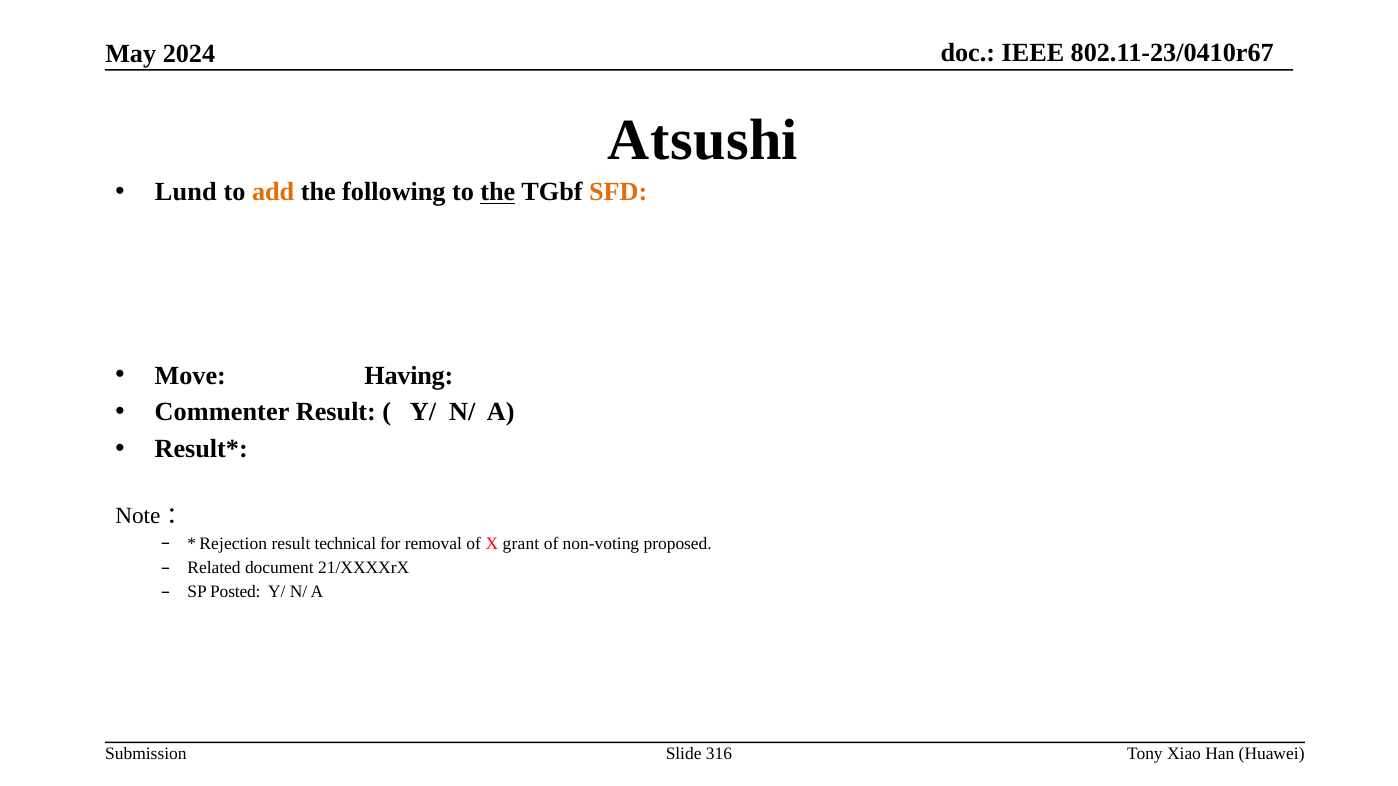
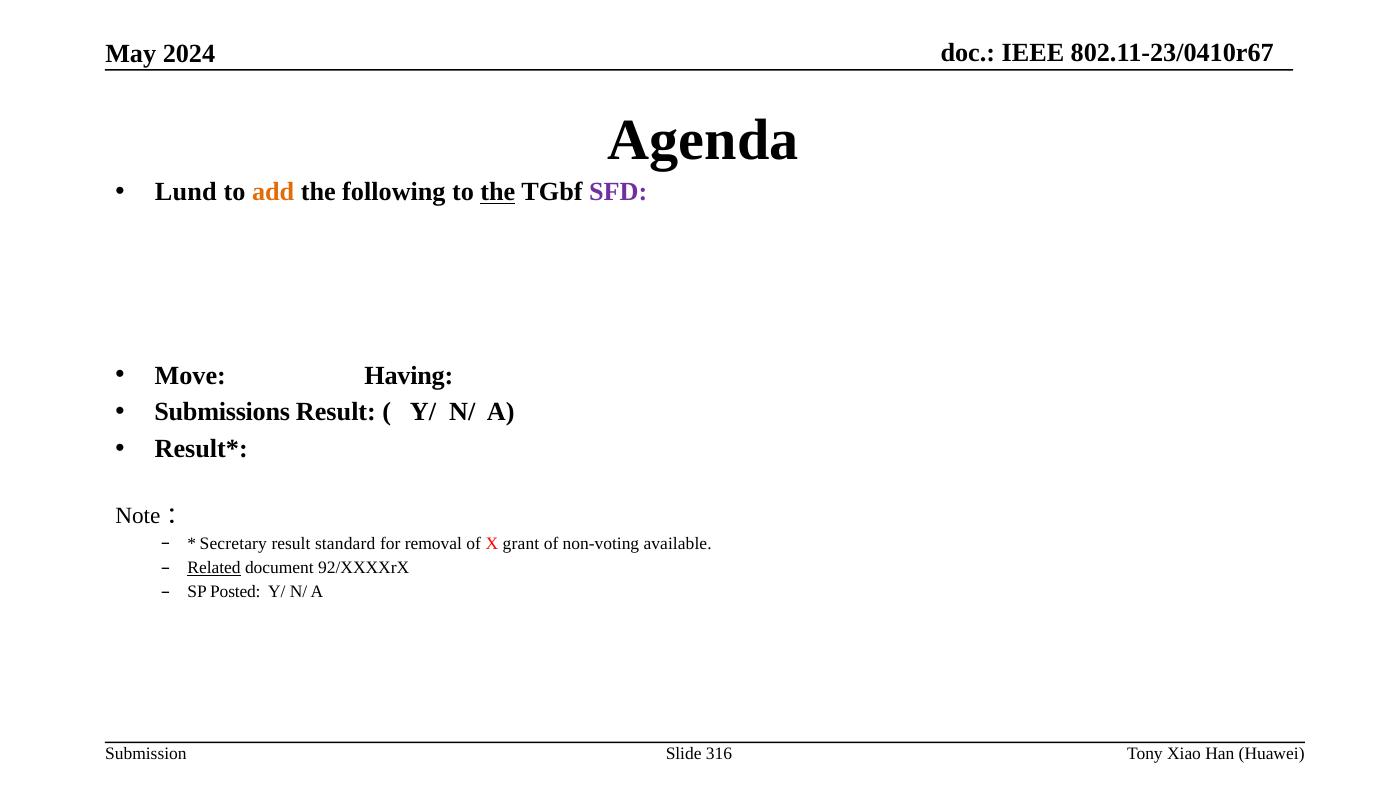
Atsushi: Atsushi -> Agenda
SFD colour: orange -> purple
Commenter: Commenter -> Submissions
Rejection: Rejection -> Secretary
technical: technical -> standard
proposed: proposed -> available
Related underline: none -> present
21/XXXXrX: 21/XXXXrX -> 92/XXXXrX
